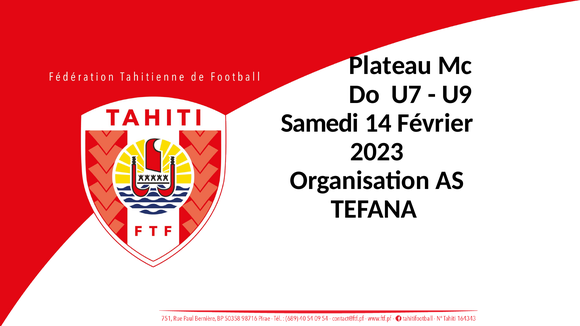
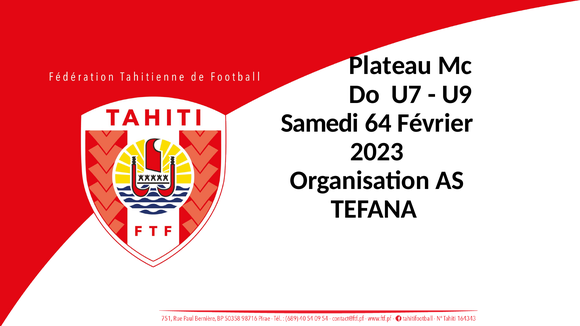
14: 14 -> 64
